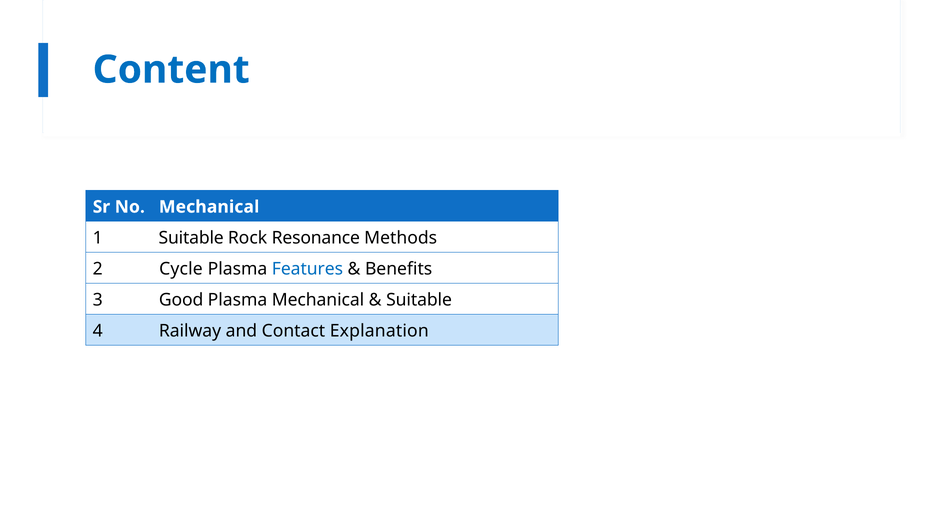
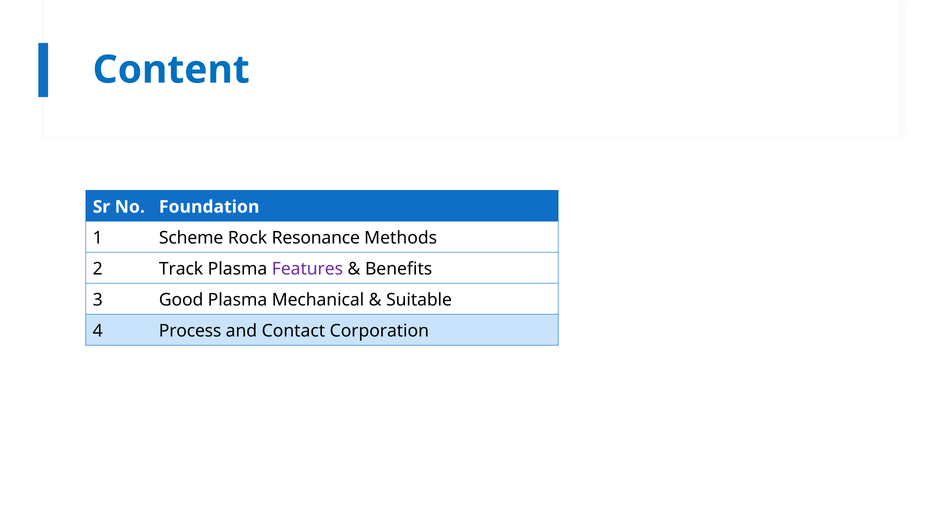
No Mechanical: Mechanical -> Foundation
1 Suitable: Suitable -> Scheme
Cycle: Cycle -> Track
Features colour: blue -> purple
Railway: Railway -> Process
Explanation: Explanation -> Corporation
